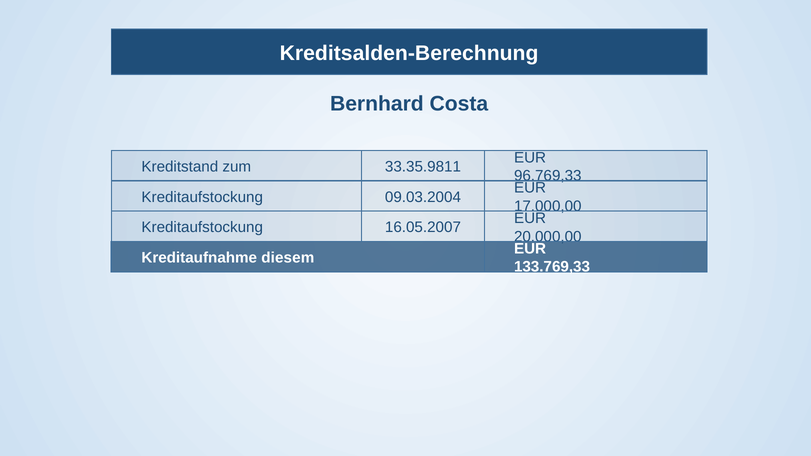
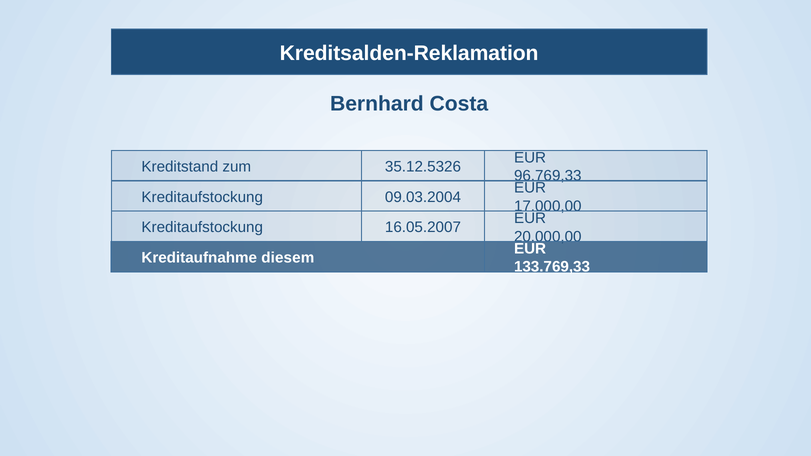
Kreditsalden-Berechnung: Kreditsalden-Berechnung -> Kreditsalden-Reklamation
33.35.9811: 33.35.9811 -> 35.12.5326
